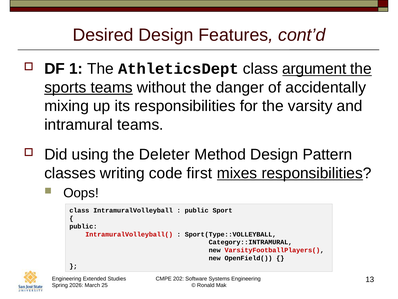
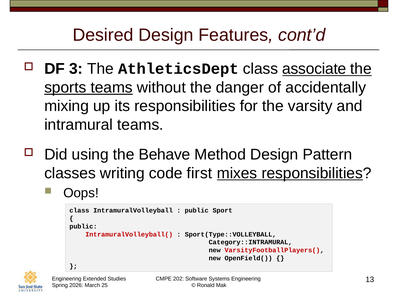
1: 1 -> 3
argument: argument -> associate
Deleter: Deleter -> Behave
